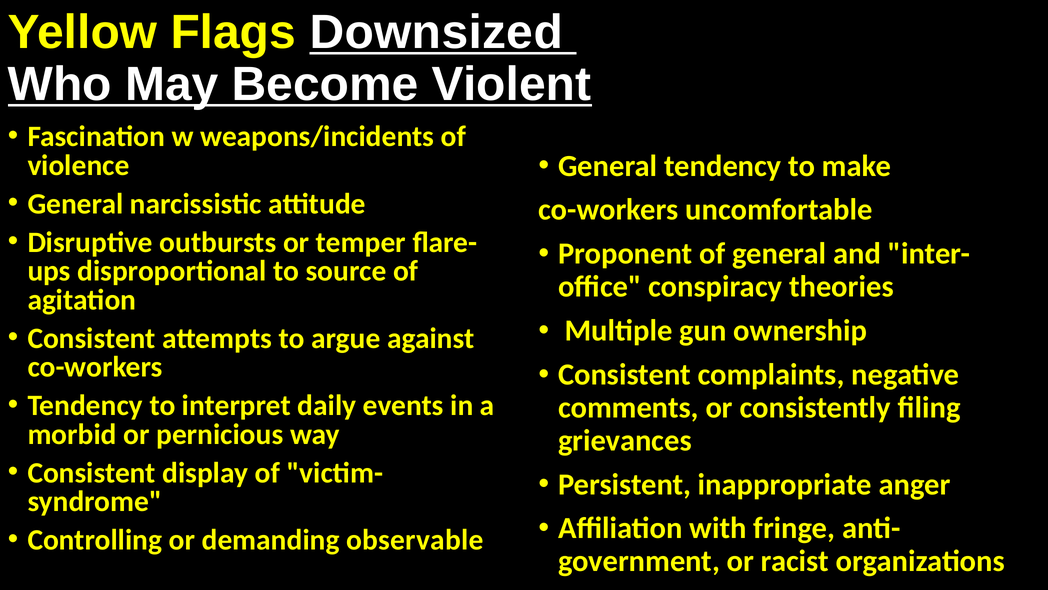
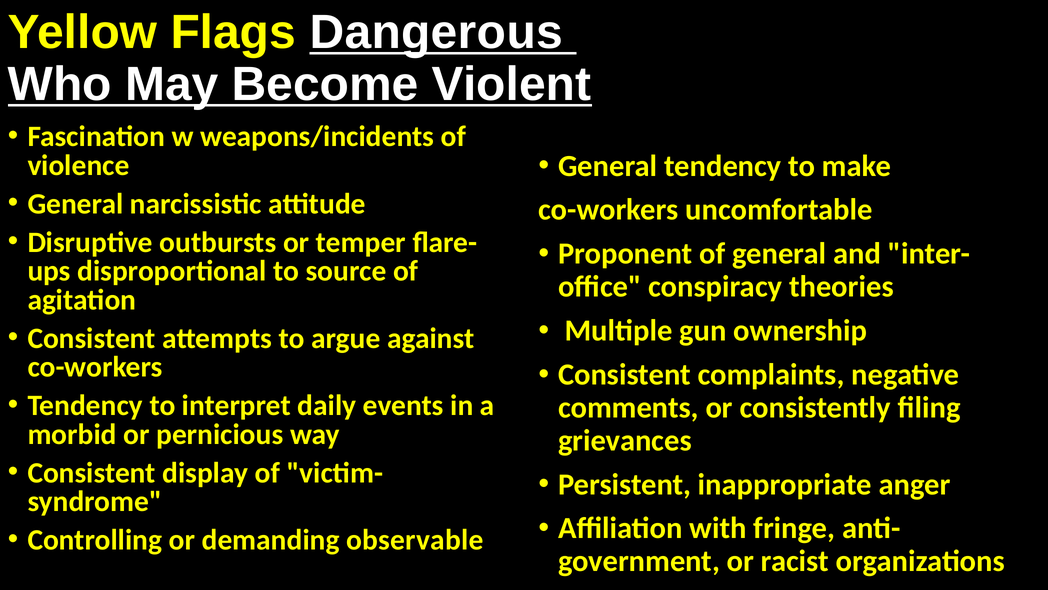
Downsized: Downsized -> Dangerous
